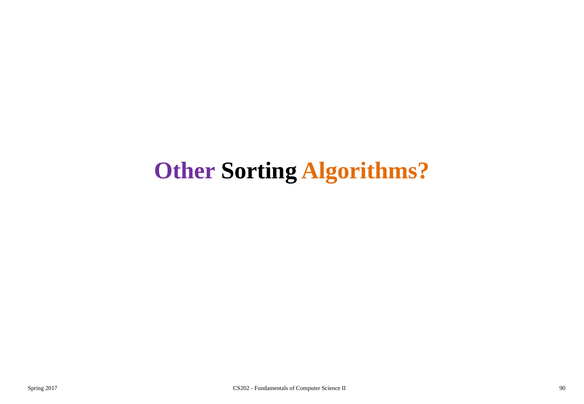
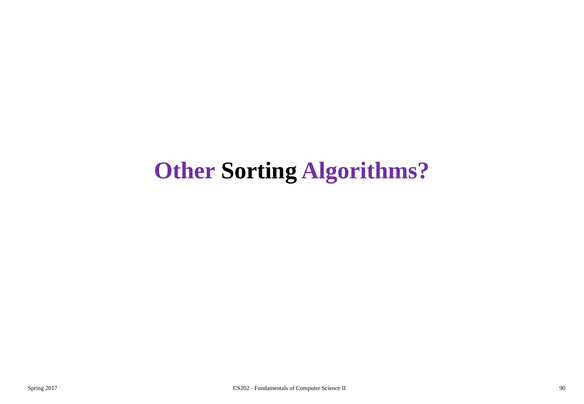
Algorithms colour: orange -> purple
